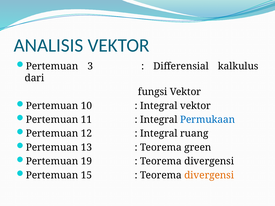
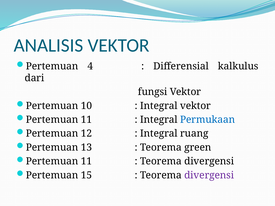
3: 3 -> 4
19 at (87, 161): 19 -> 11
divergensi at (209, 175) colour: orange -> purple
